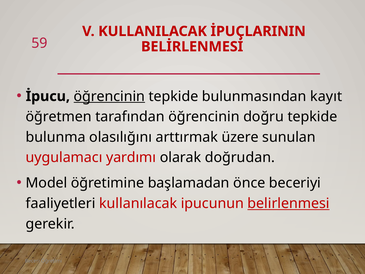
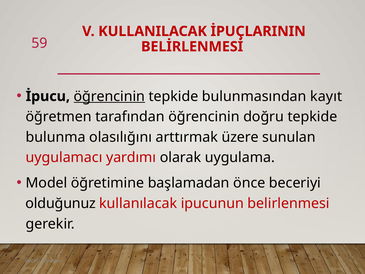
doğrudan: doğrudan -> uygulama
faaliyetleri: faaliyetleri -> olduğunuz
belirlenmesi underline: present -> none
